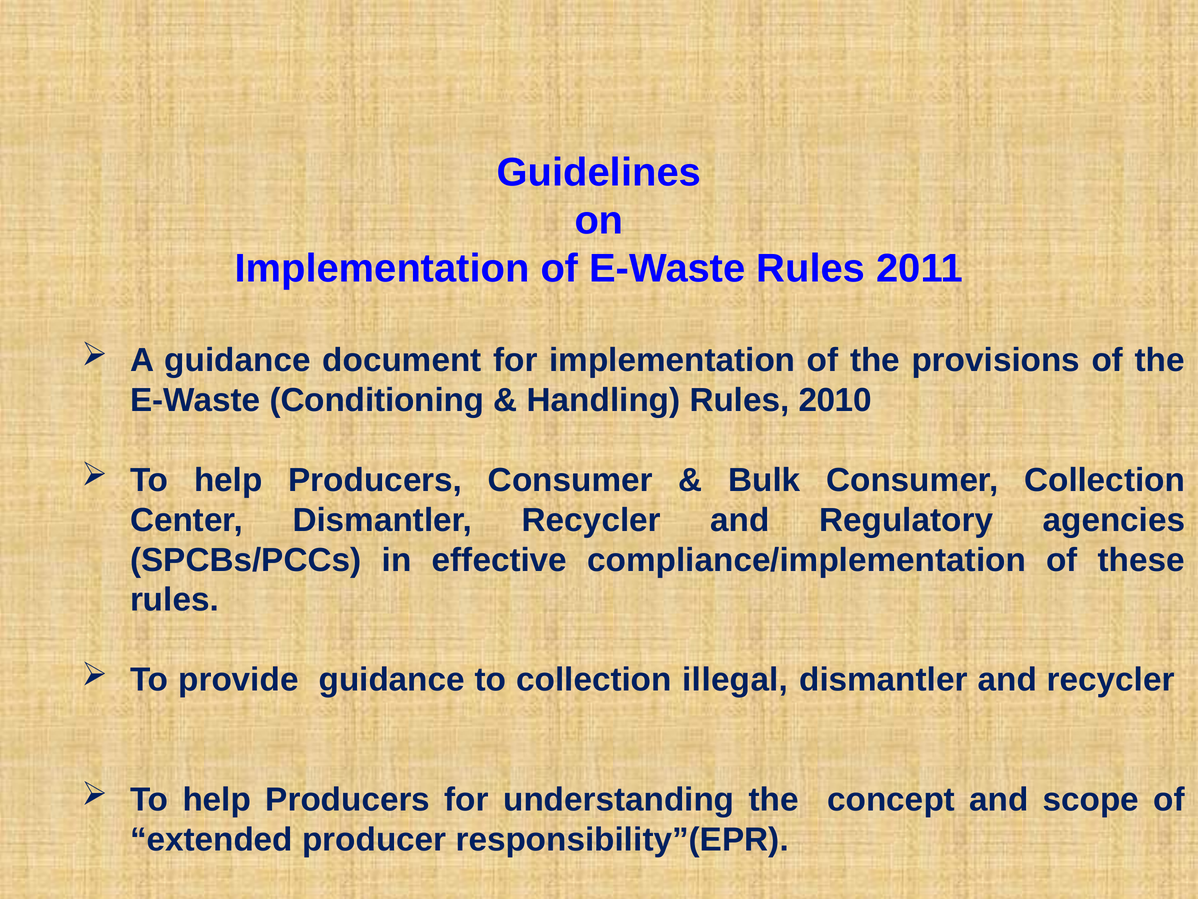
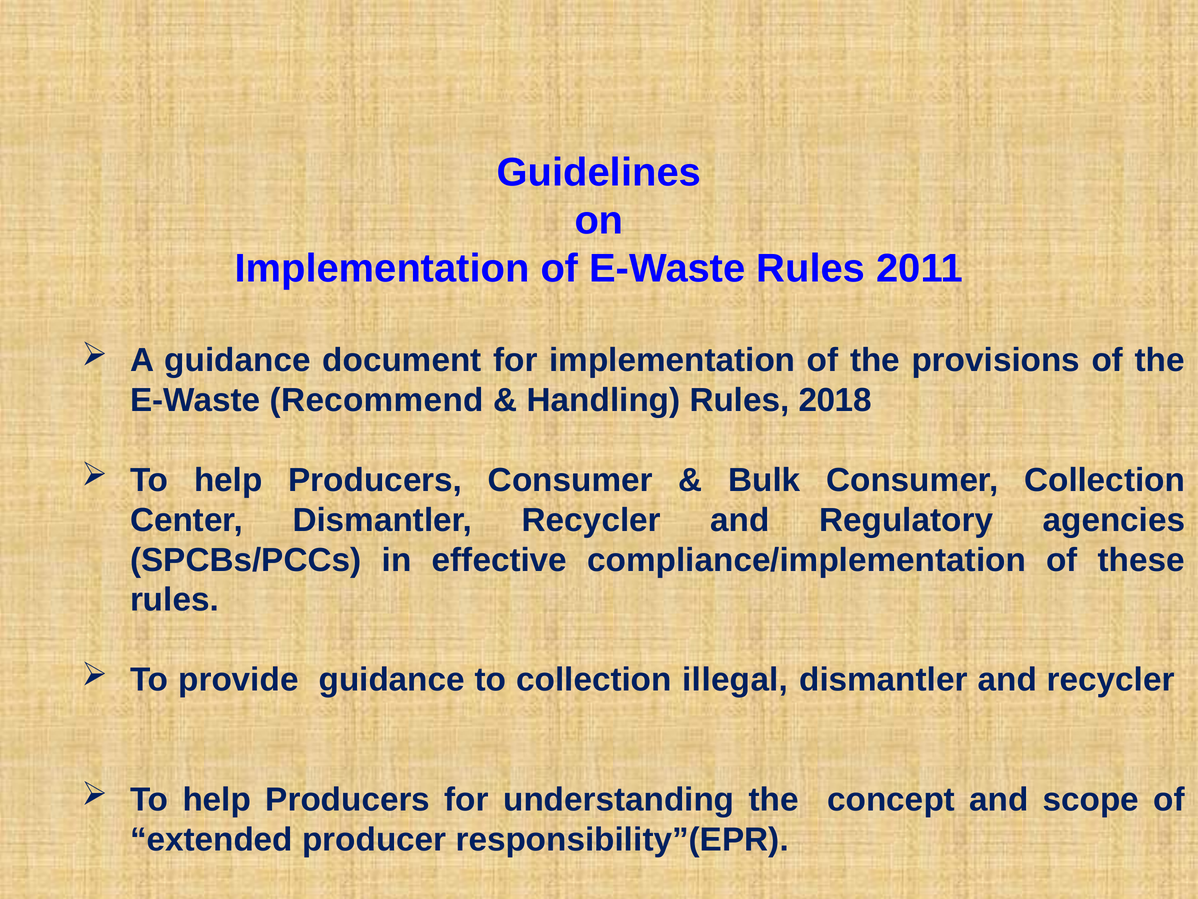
Conditioning: Conditioning -> Recommend
2010: 2010 -> 2018
